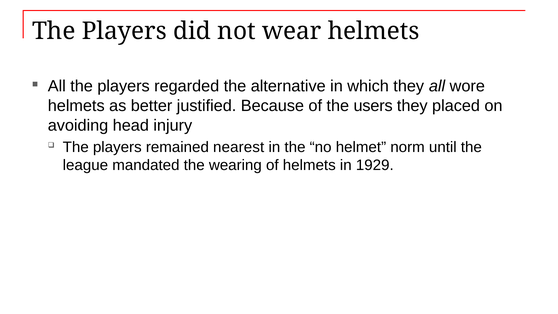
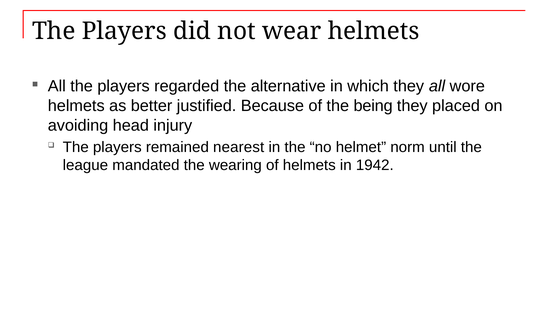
users: users -> being
1929: 1929 -> 1942
